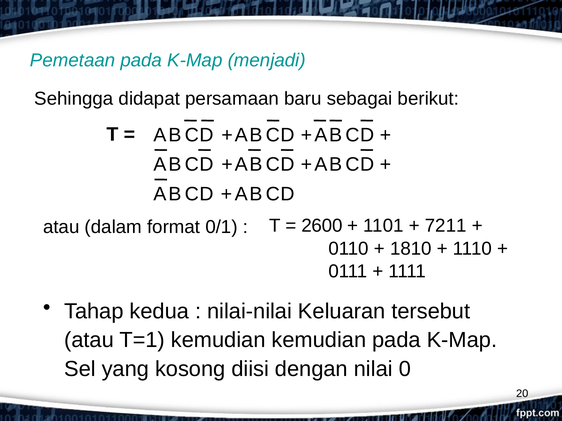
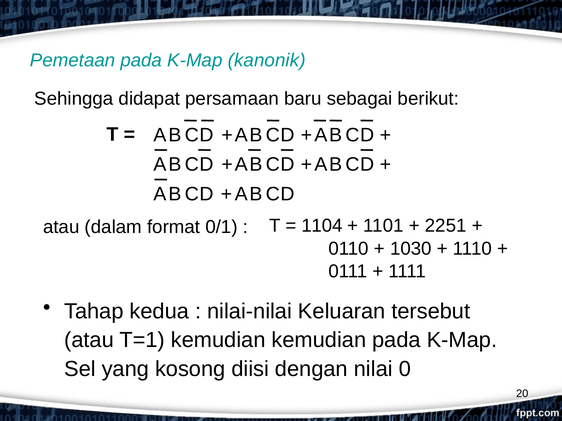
menjadi: menjadi -> kanonik
2600: 2600 -> 1104
7211: 7211 -> 2251
1810: 1810 -> 1030
